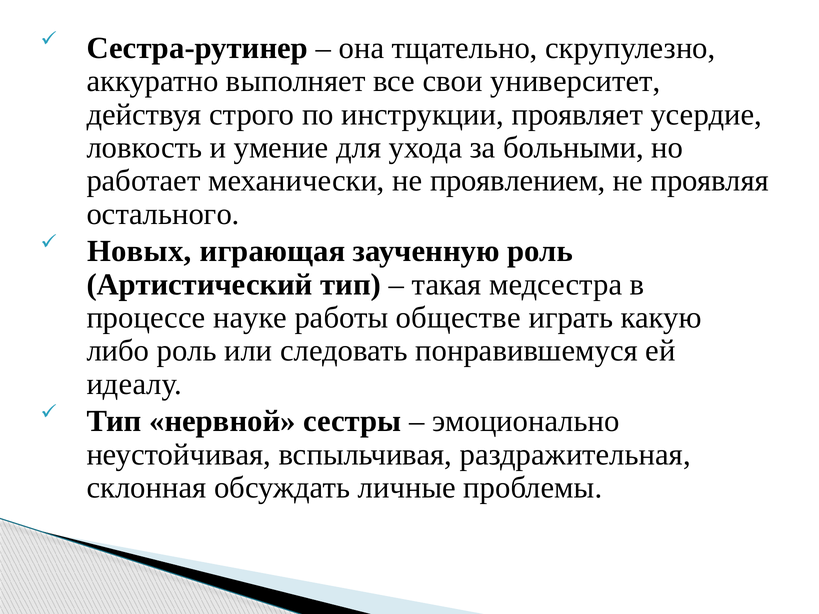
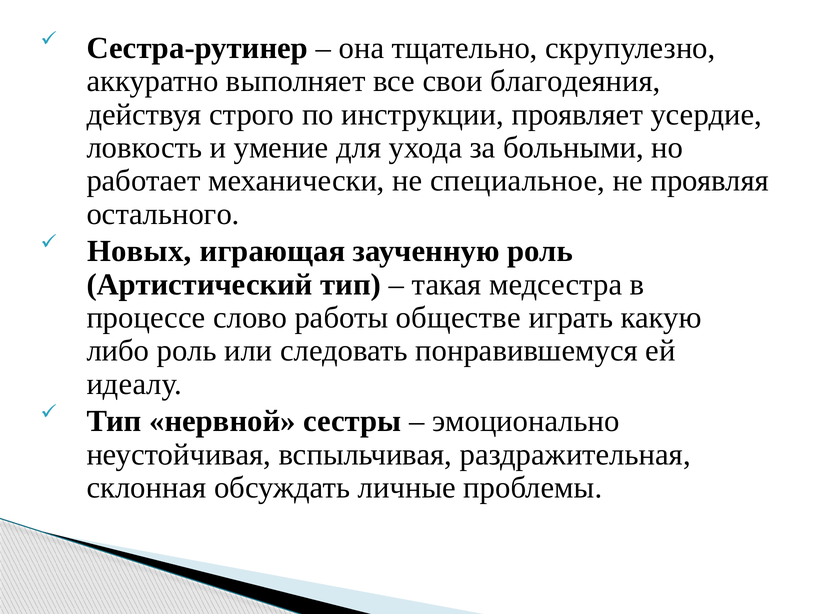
университет: университет -> благодеяния
проявлением: проявлением -> специальное
науке: науке -> слово
